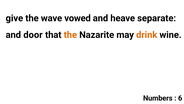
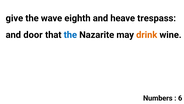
vowed: vowed -> eighth
separate: separate -> trespass
the at (70, 35) colour: orange -> blue
